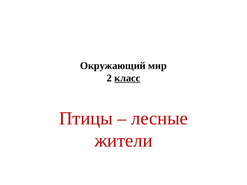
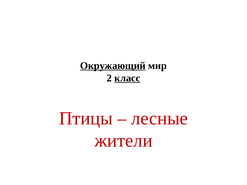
Окружающий underline: none -> present
